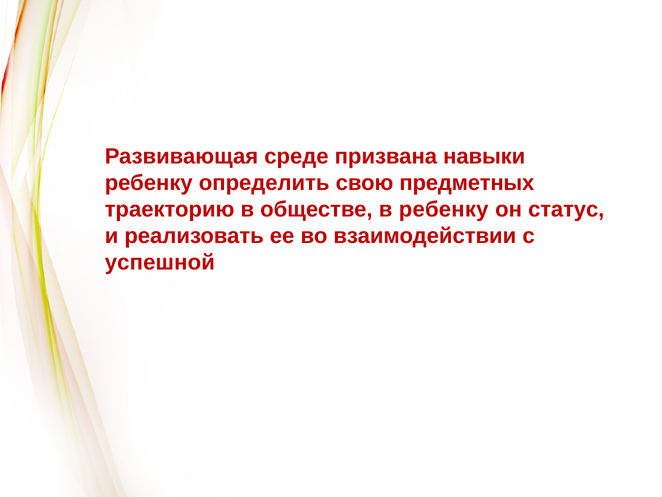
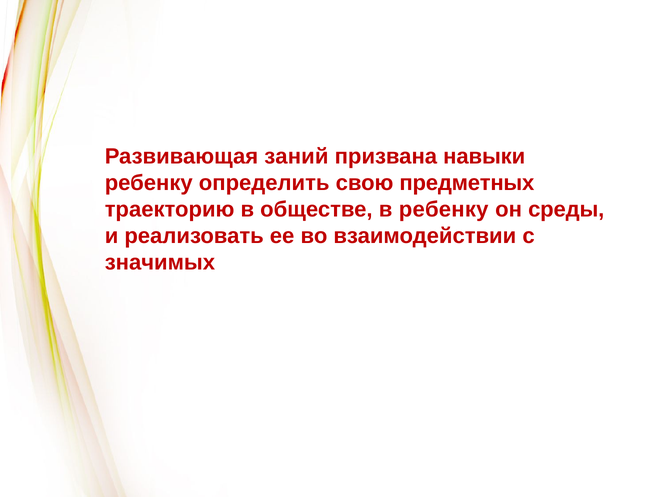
среде: среде -> заний
статус: статус -> среды
успешной: успешной -> значимых
